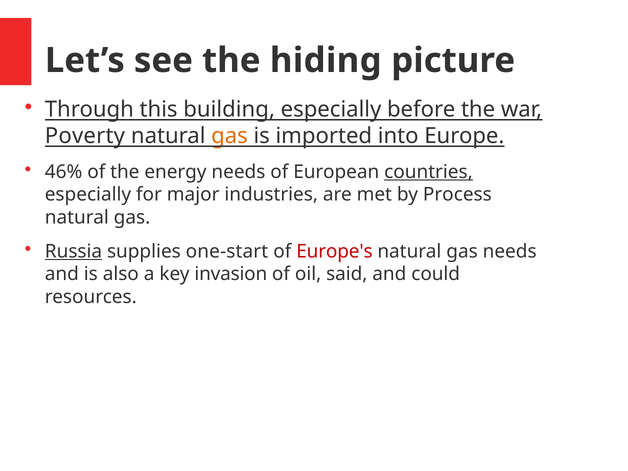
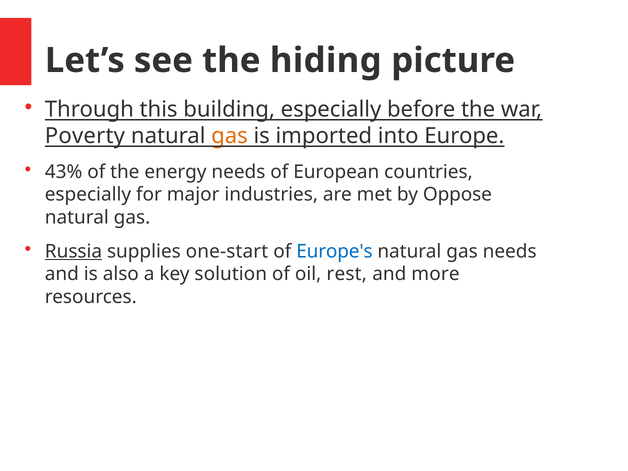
46%: 46% -> 43%
countries underline: present -> none
Process: Process -> Oppose
Europe's colour: red -> blue
invasion: invasion -> solution
said: said -> rest
could: could -> more
